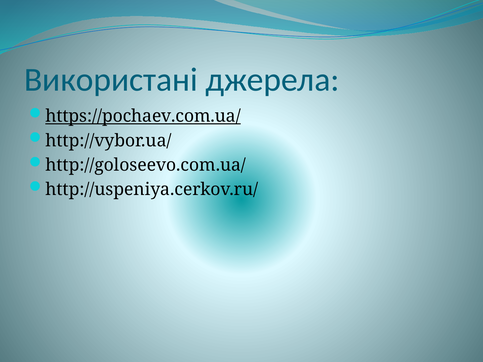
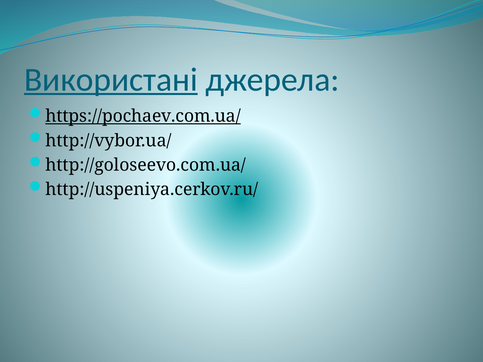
Використані underline: none -> present
